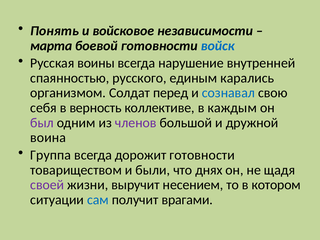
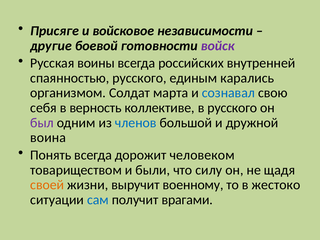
Понять: Понять -> Присяге
марта: марта -> другие
войск colour: blue -> purple
нарушение: нарушение -> российских
перед: перед -> марта
в каждым: каждым -> русского
членов colour: purple -> blue
Группа: Группа -> Понять
дорожит готовности: готовности -> человеком
днях: днях -> силу
своей colour: purple -> orange
несением: несением -> военному
котором: котором -> жестоко
